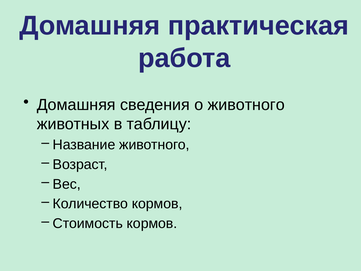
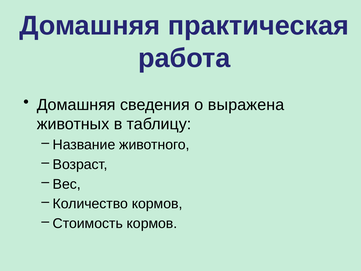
о животного: животного -> выражена
